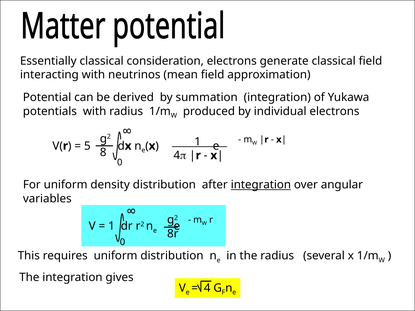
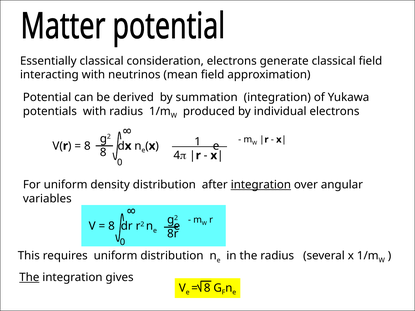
5 at (87, 146): 5 -> 8
1 at (112, 226): 1 -> 8
The at (29, 278) underline: none -> present
4 at (207, 288): 4 -> 8
